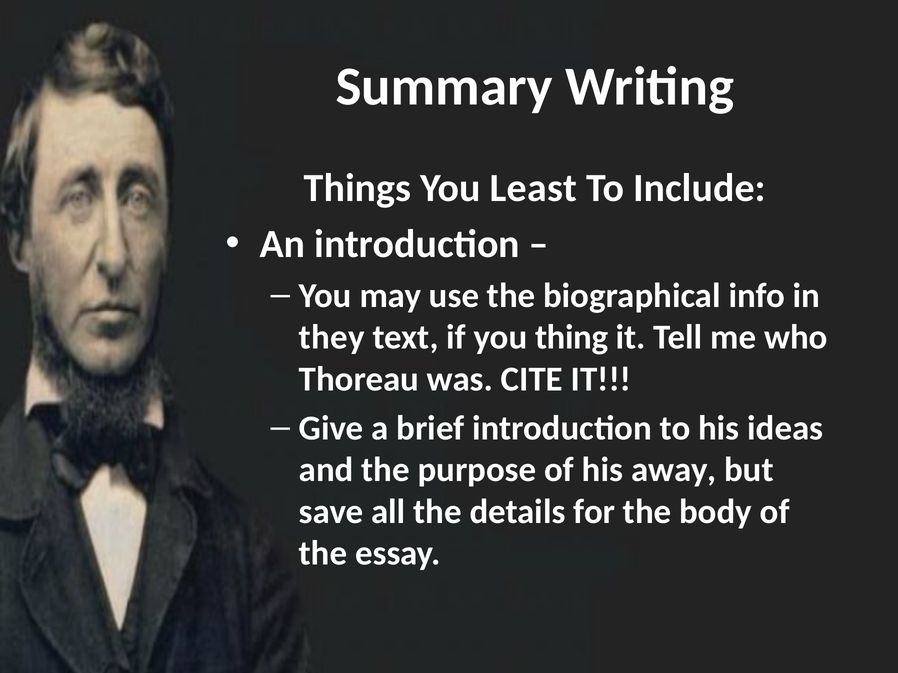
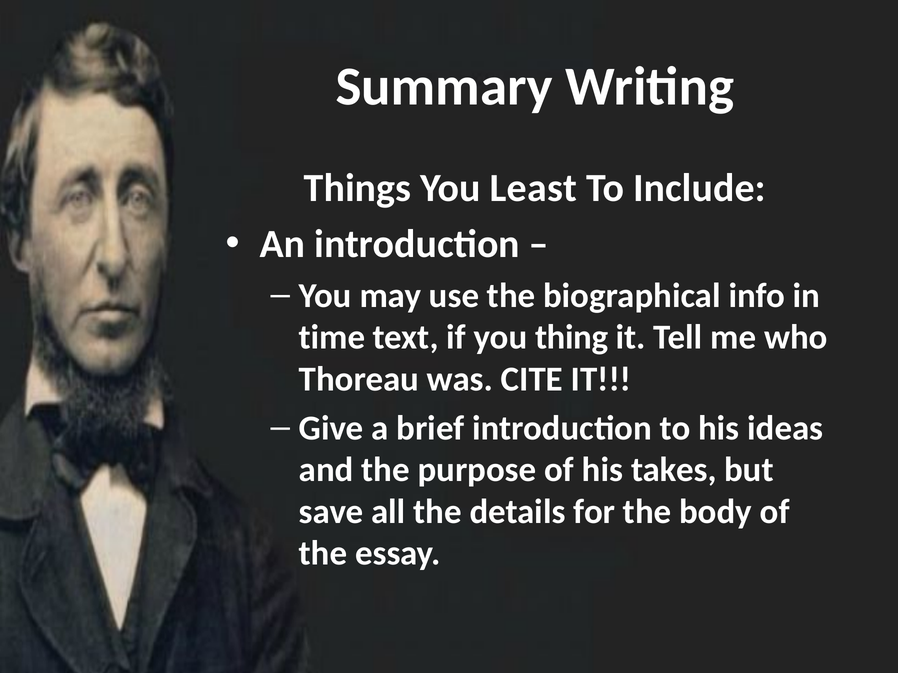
they: they -> time
away: away -> takes
